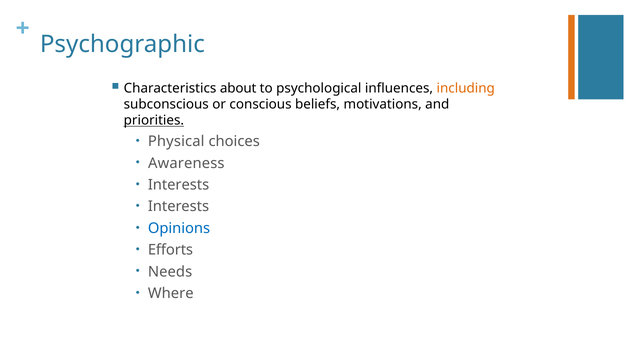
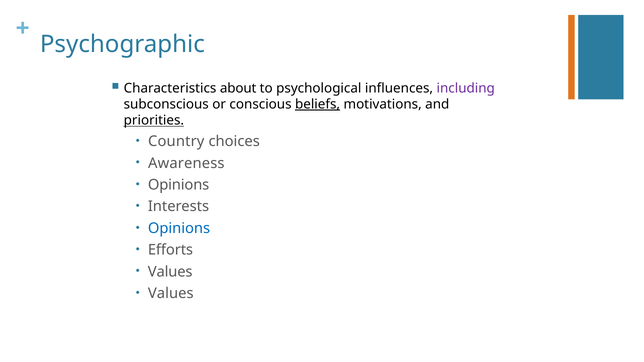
including colour: orange -> purple
beliefs underline: none -> present
Physical: Physical -> Country
Interests at (179, 185): Interests -> Opinions
Needs at (170, 272): Needs -> Values
Where at (171, 294): Where -> Values
